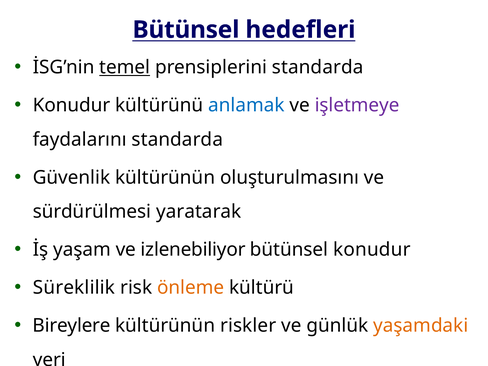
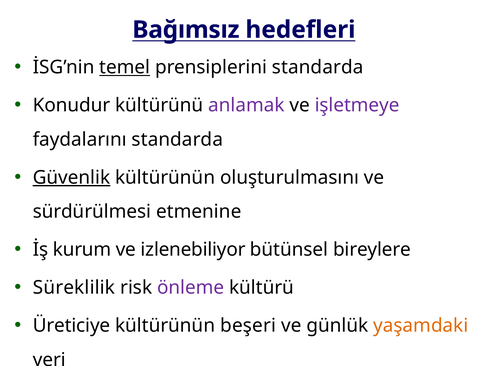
Bütünsel at (186, 30): Bütünsel -> Bağımsız
anlamak colour: blue -> purple
Güvenlik underline: none -> present
yaratarak: yaratarak -> etmenine
yaşam: yaşam -> kurum
bütünsel konudur: konudur -> bireylere
önleme colour: orange -> purple
Bireylere: Bireylere -> Üreticiye
riskler: riskler -> beşeri
